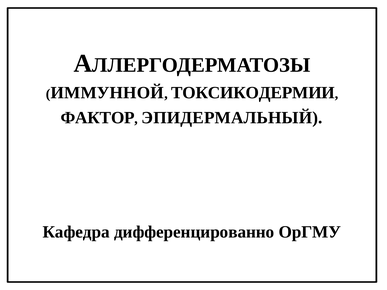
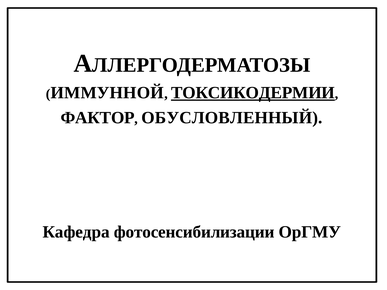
ТОКСИКОДЕРМИИ underline: none -> present
ЭПИДЕРМАЛЬНЫЙ: ЭПИДЕРМАЛЬНЫЙ -> ОБУСЛОВЛЕННЫЙ
дифференцированно: дифференцированно -> фотосенсибилизации
